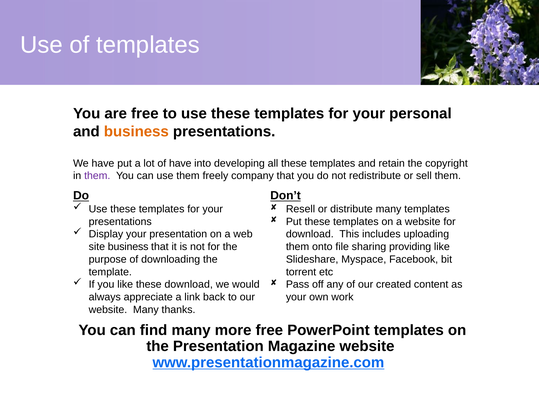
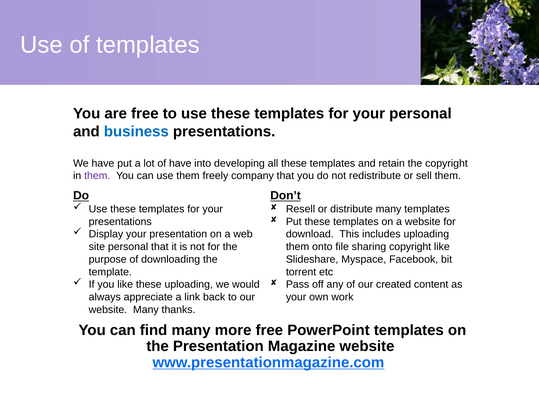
business at (136, 132) colour: orange -> blue
site business: business -> personal
sharing providing: providing -> copyright
these download: download -> uploading
